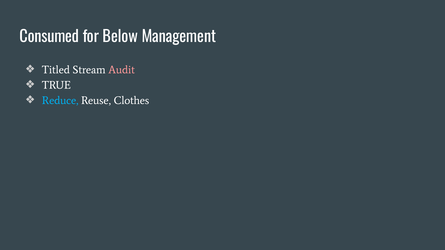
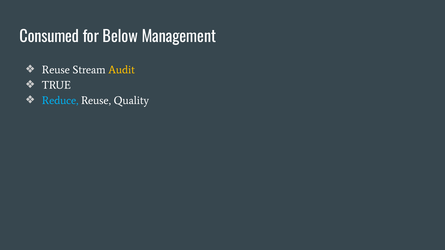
Titled at (56, 70): Titled -> Reuse
Audit colour: pink -> yellow
Clothes: Clothes -> Quality
